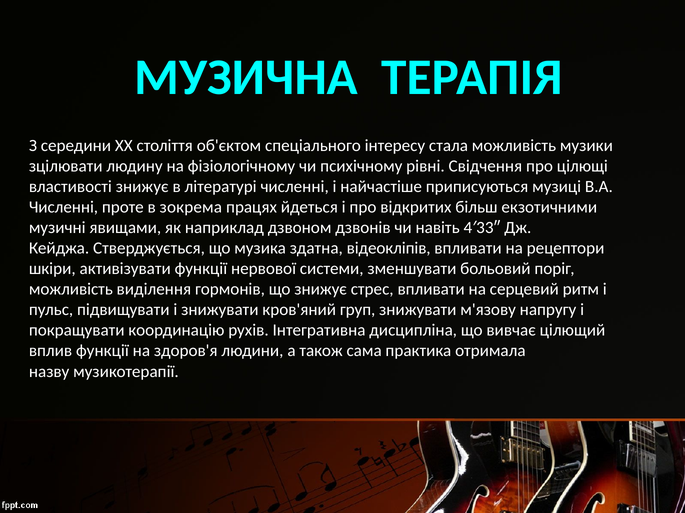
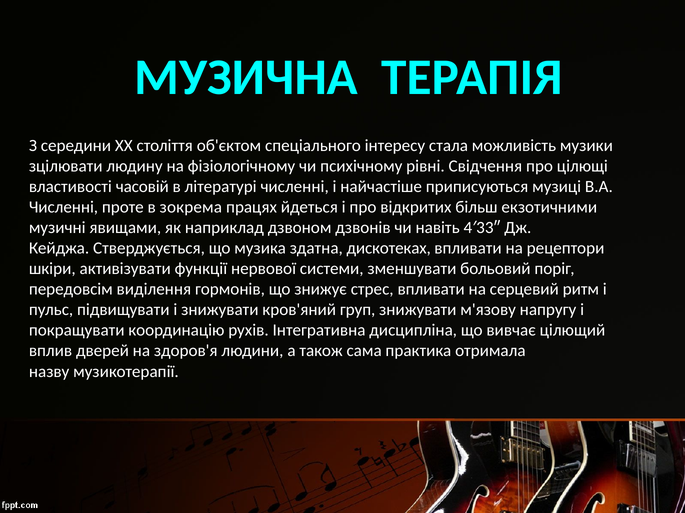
властивості знижує: знижує -> часовій
відеокліпів: відеокліпів -> дискотеках
можливість at (71, 290): можливість -> передовсім
вплив функції: функції -> дверей
